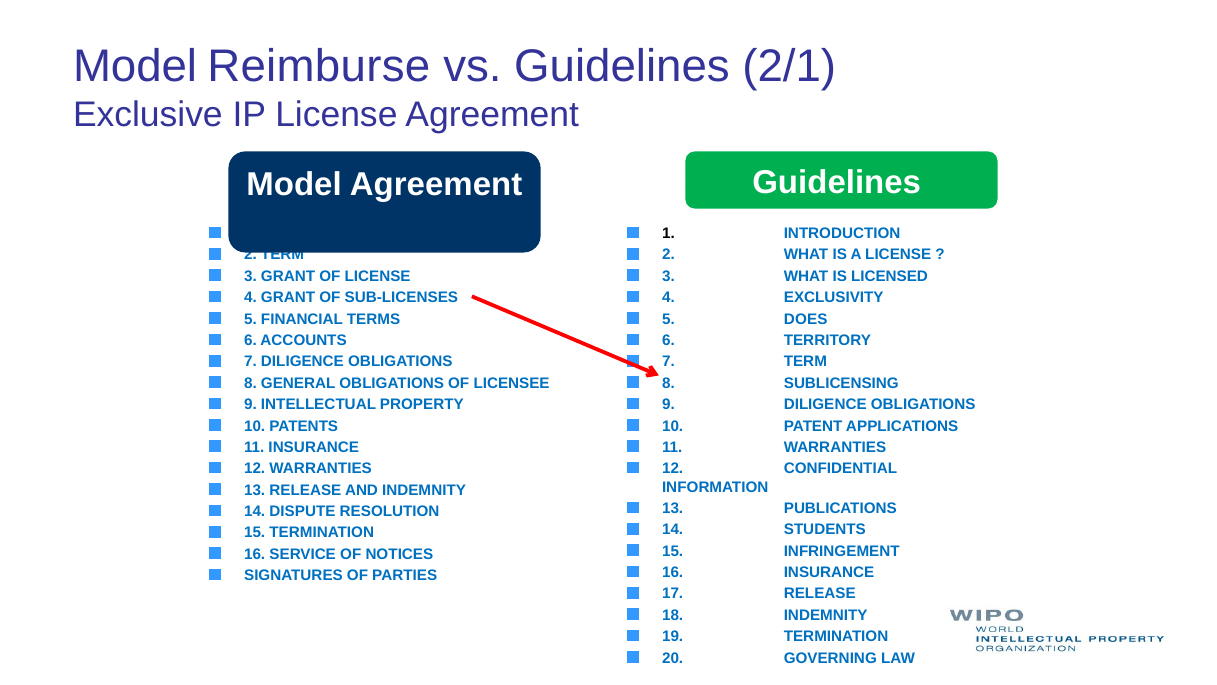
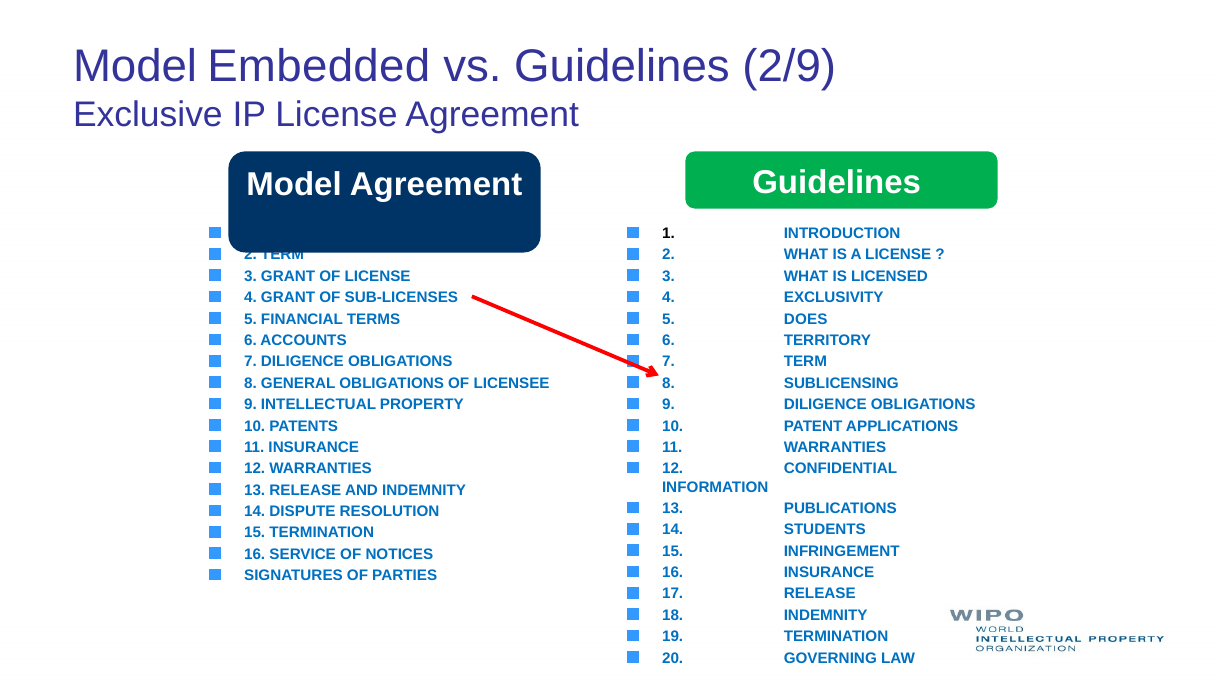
Reimburse: Reimburse -> Embedded
2/1: 2/1 -> 2/9
